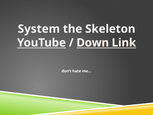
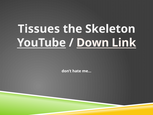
System: System -> Tissues
